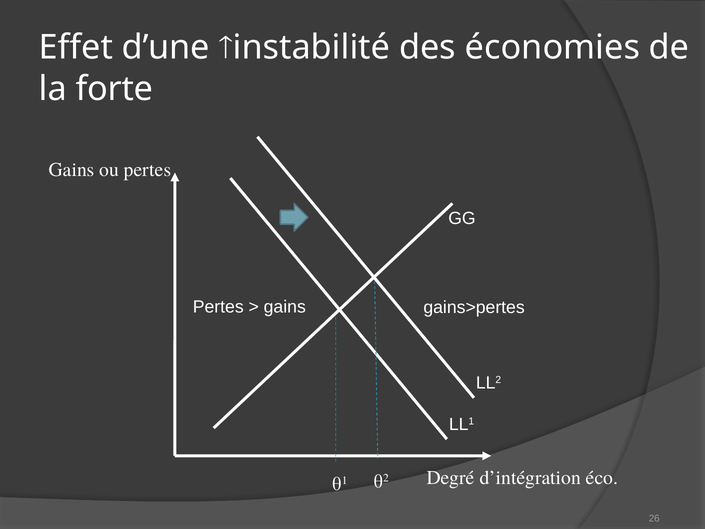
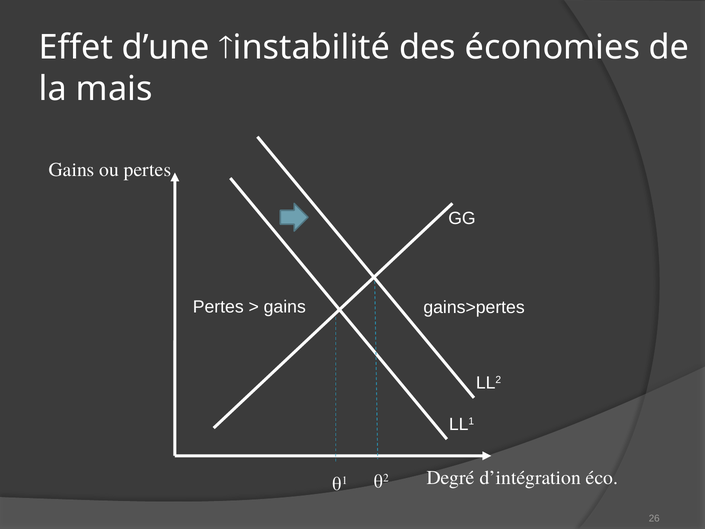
forte: forte -> mais
